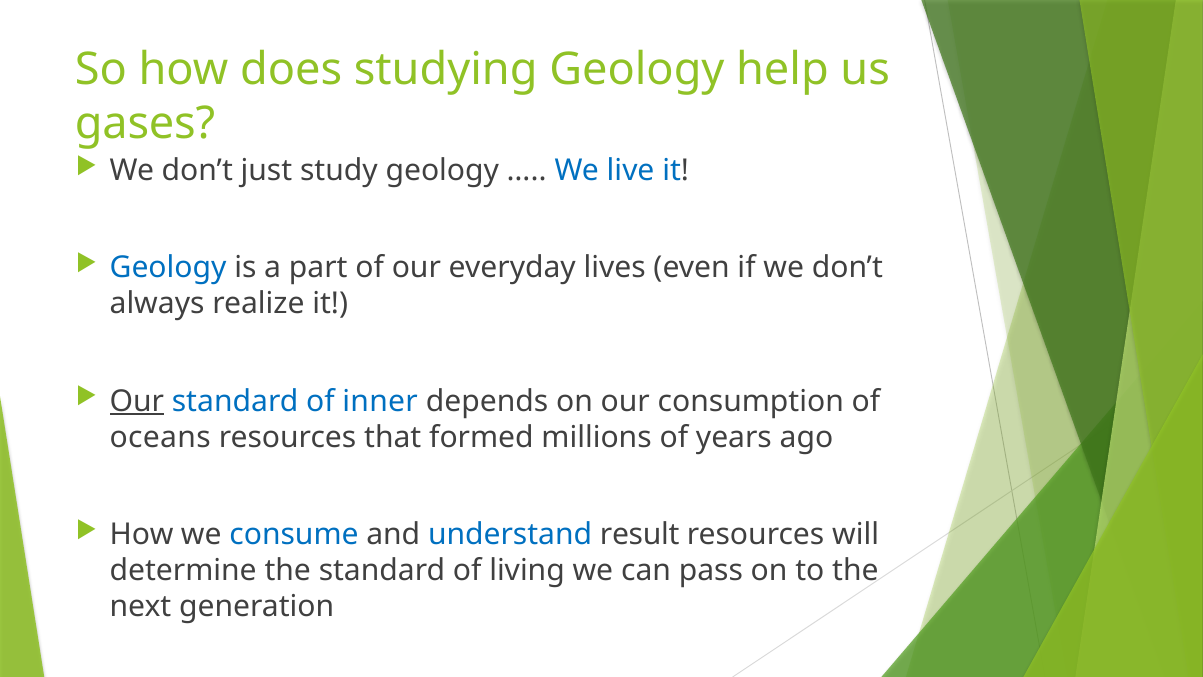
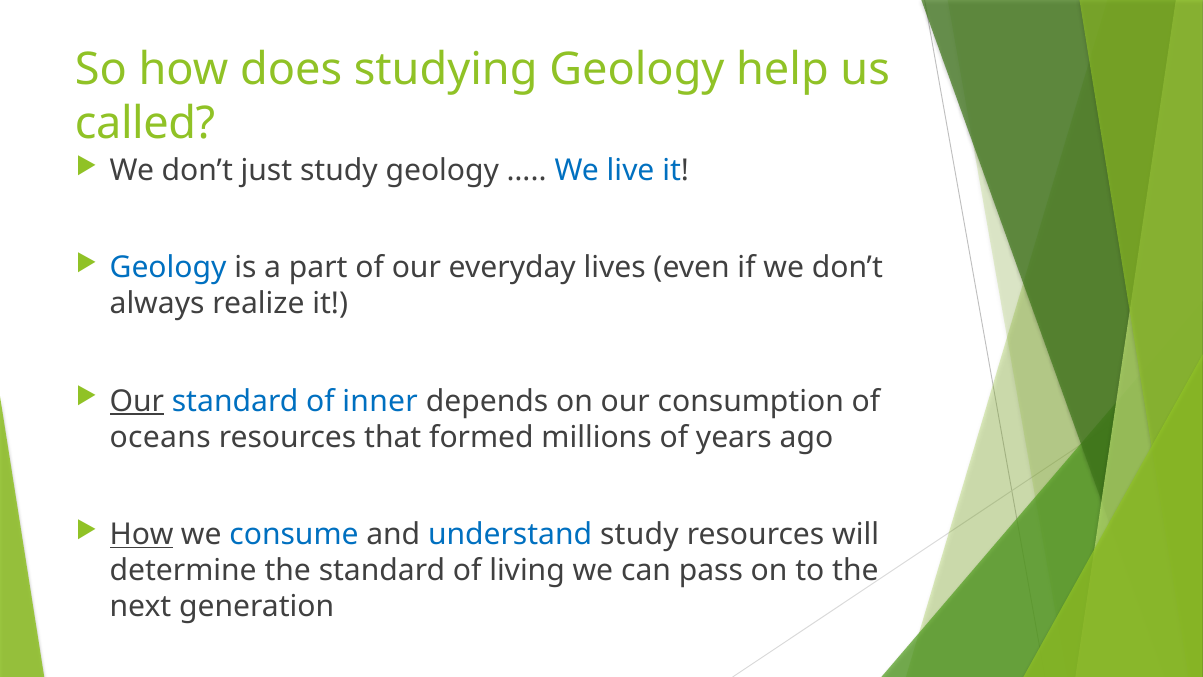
gases: gases -> called
How at (142, 534) underline: none -> present
understand result: result -> study
